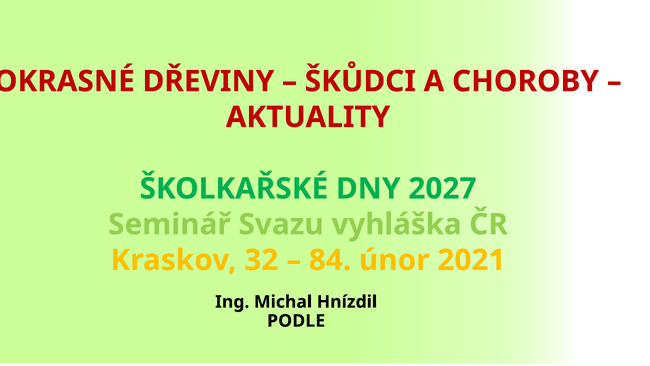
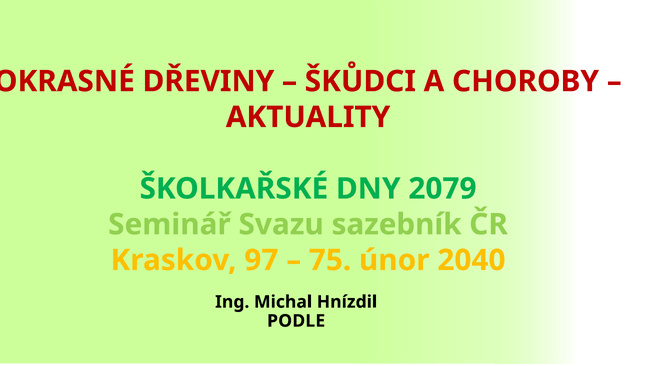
2027: 2027 -> 2079
vyhláška: vyhláška -> sazebník
32: 32 -> 97
84: 84 -> 75
2021: 2021 -> 2040
